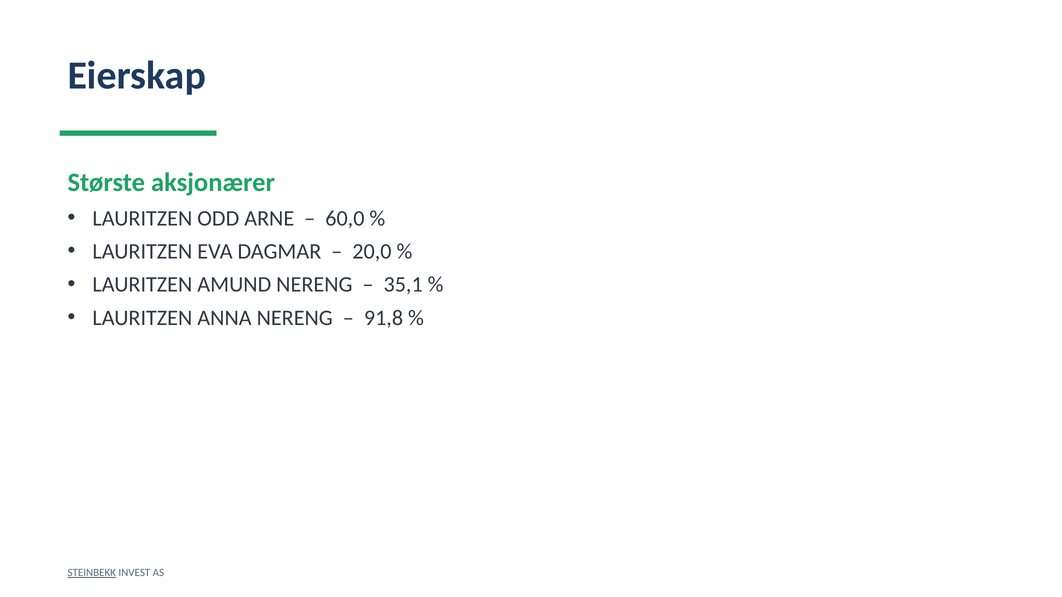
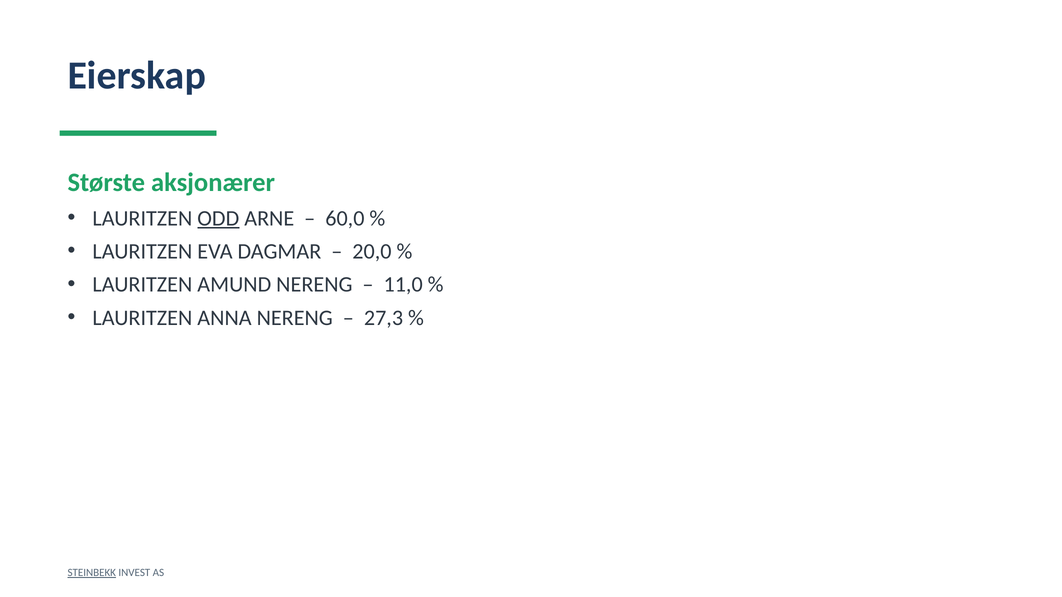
ODD underline: none -> present
35,1: 35,1 -> 11,0
91,8: 91,8 -> 27,3
